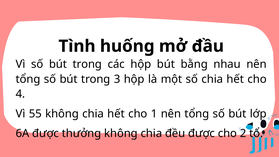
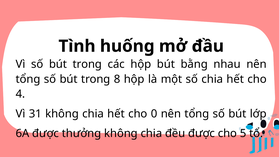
3: 3 -> 8
55: 55 -> 31
1: 1 -> 0
2: 2 -> 5
